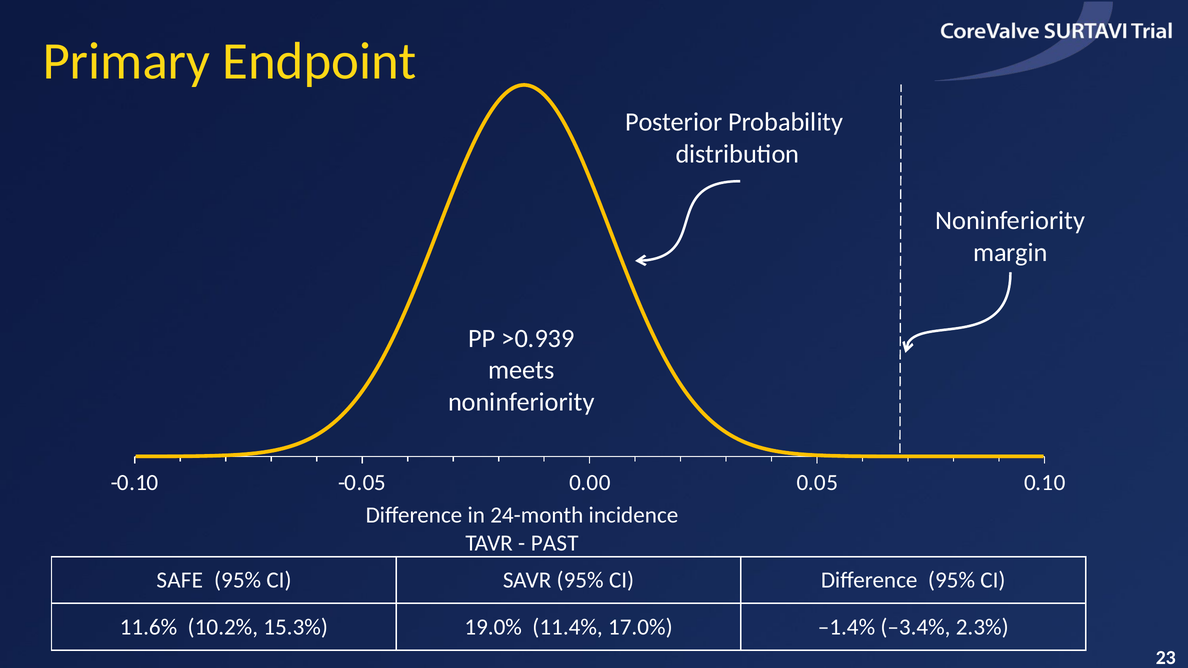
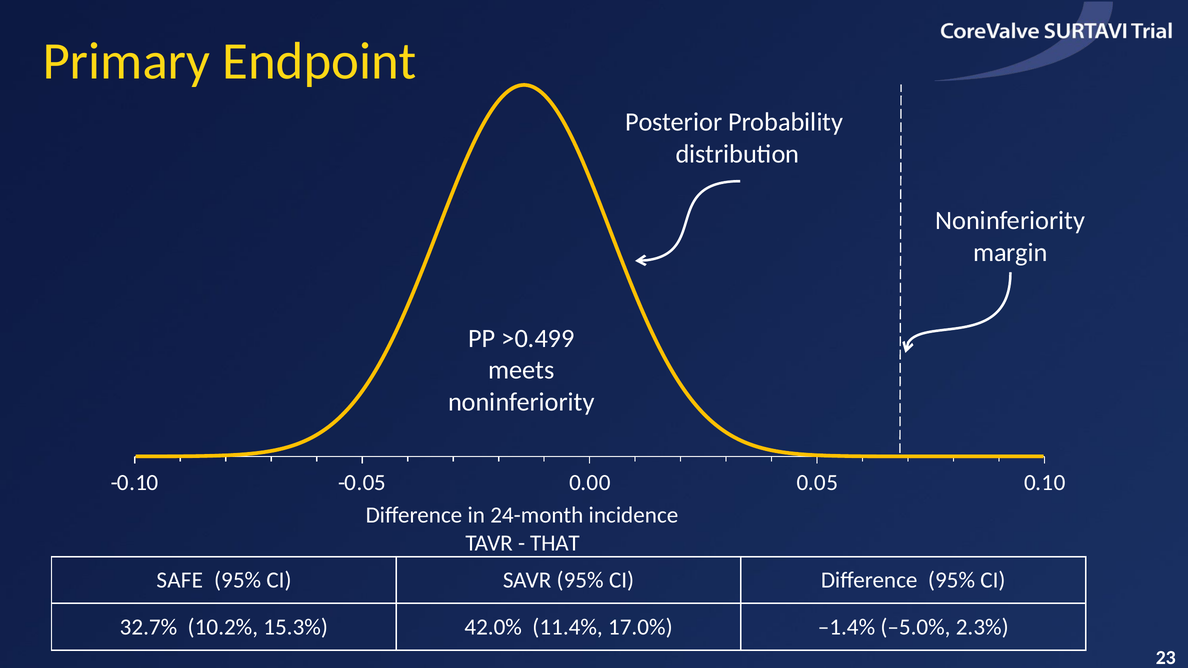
>0.939: >0.939 -> >0.499
PAST: PAST -> THAT
11.6%: 11.6% -> 32.7%
19.0%: 19.0% -> 42.0%
–3.4%: –3.4% -> –5.0%
